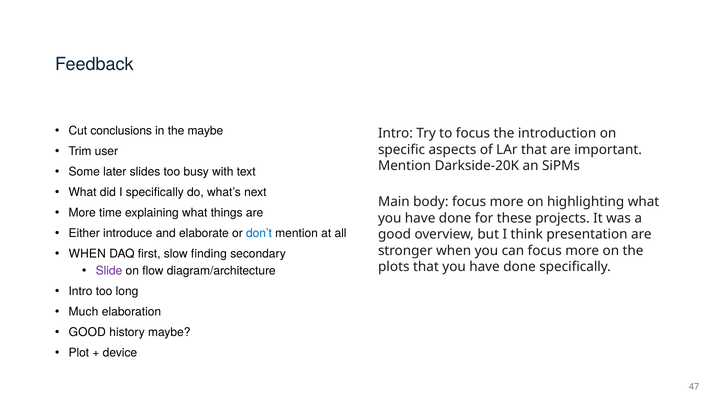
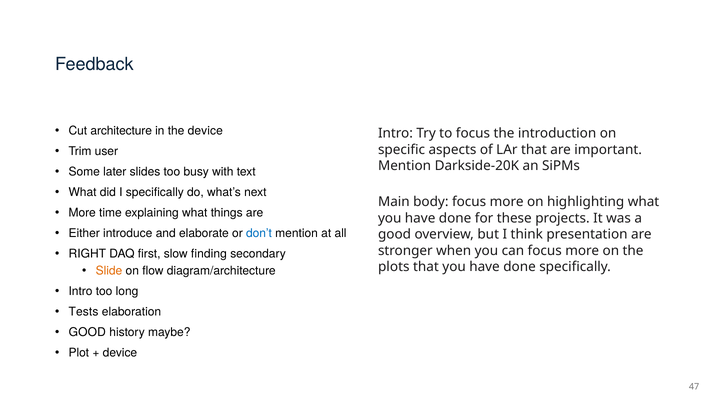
conclusions: conclusions -> architecture
the maybe: maybe -> device
WHEN at (87, 254): WHEN -> RIGHT
Slide colour: purple -> orange
Much: Much -> Tests
